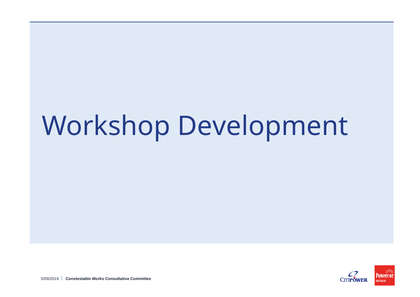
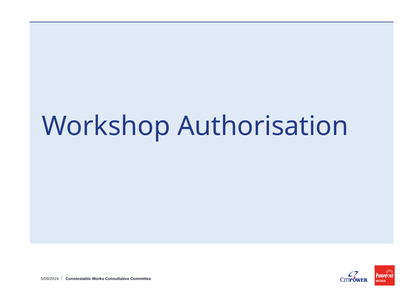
Development: Development -> Authorisation
